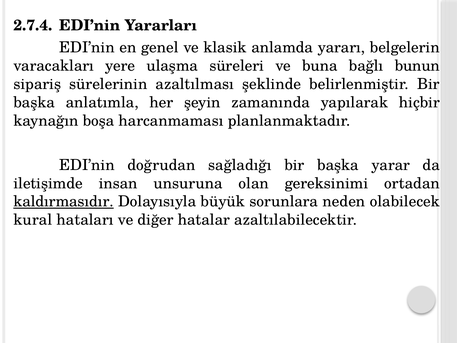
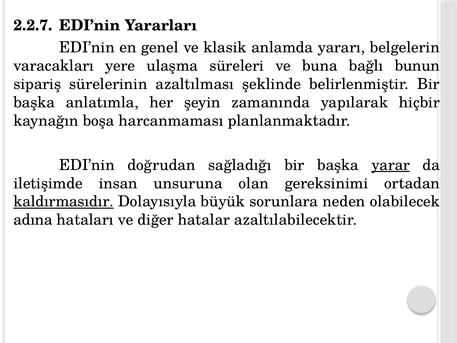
2.7.4: 2.7.4 -> 2.2.7
yarar underline: none -> present
kural: kural -> adına
